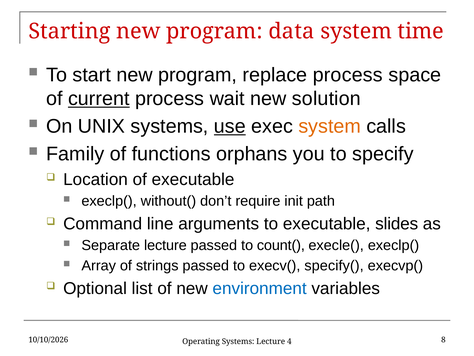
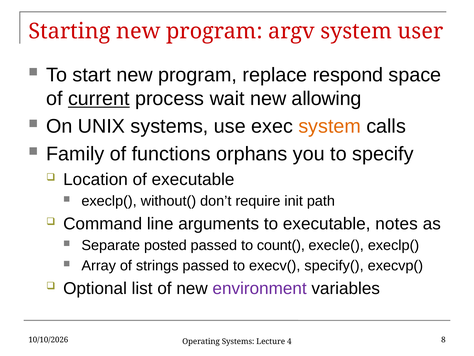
data: data -> argv
time: time -> user
replace process: process -> respond
solution: solution -> allowing
use underline: present -> none
slides: slides -> notes
Separate lecture: lecture -> posted
environment colour: blue -> purple
